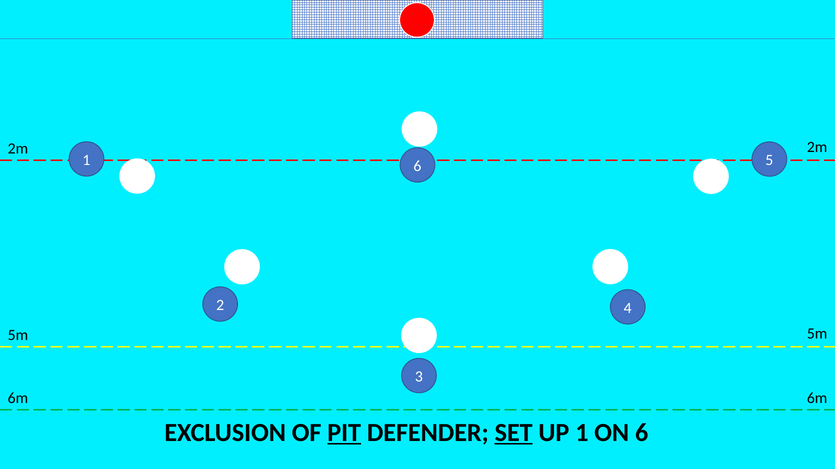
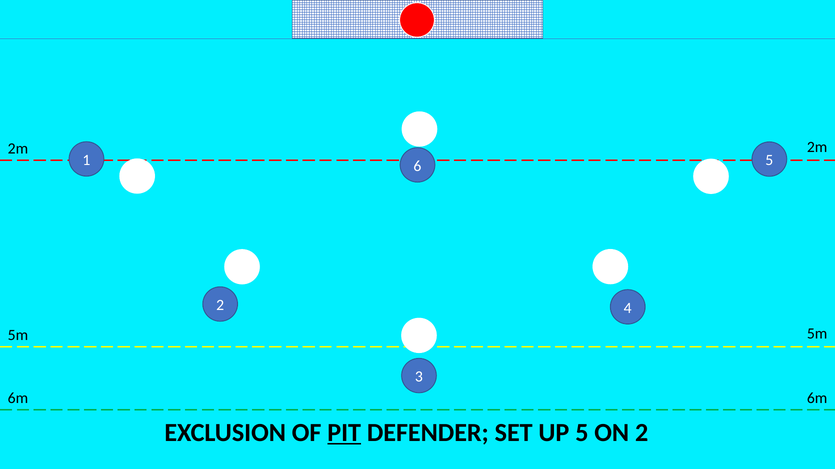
SET underline: present -> none
UP 1: 1 -> 5
ON 6: 6 -> 2
